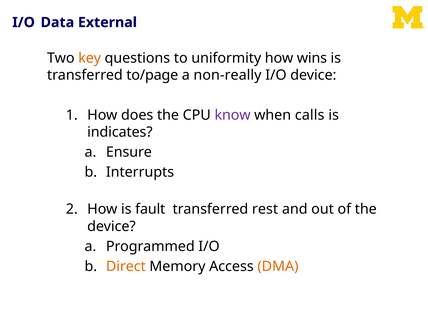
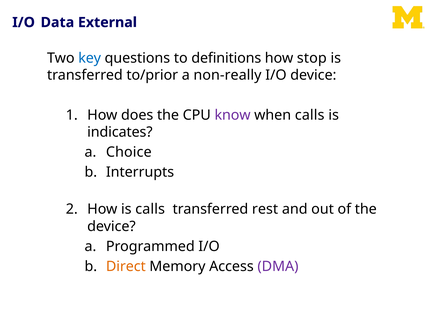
key colour: orange -> blue
uniformity: uniformity -> definitions
wins: wins -> stop
to/page: to/page -> to/prior
Ensure: Ensure -> Choice
is fault: fault -> calls
DMA colour: orange -> purple
